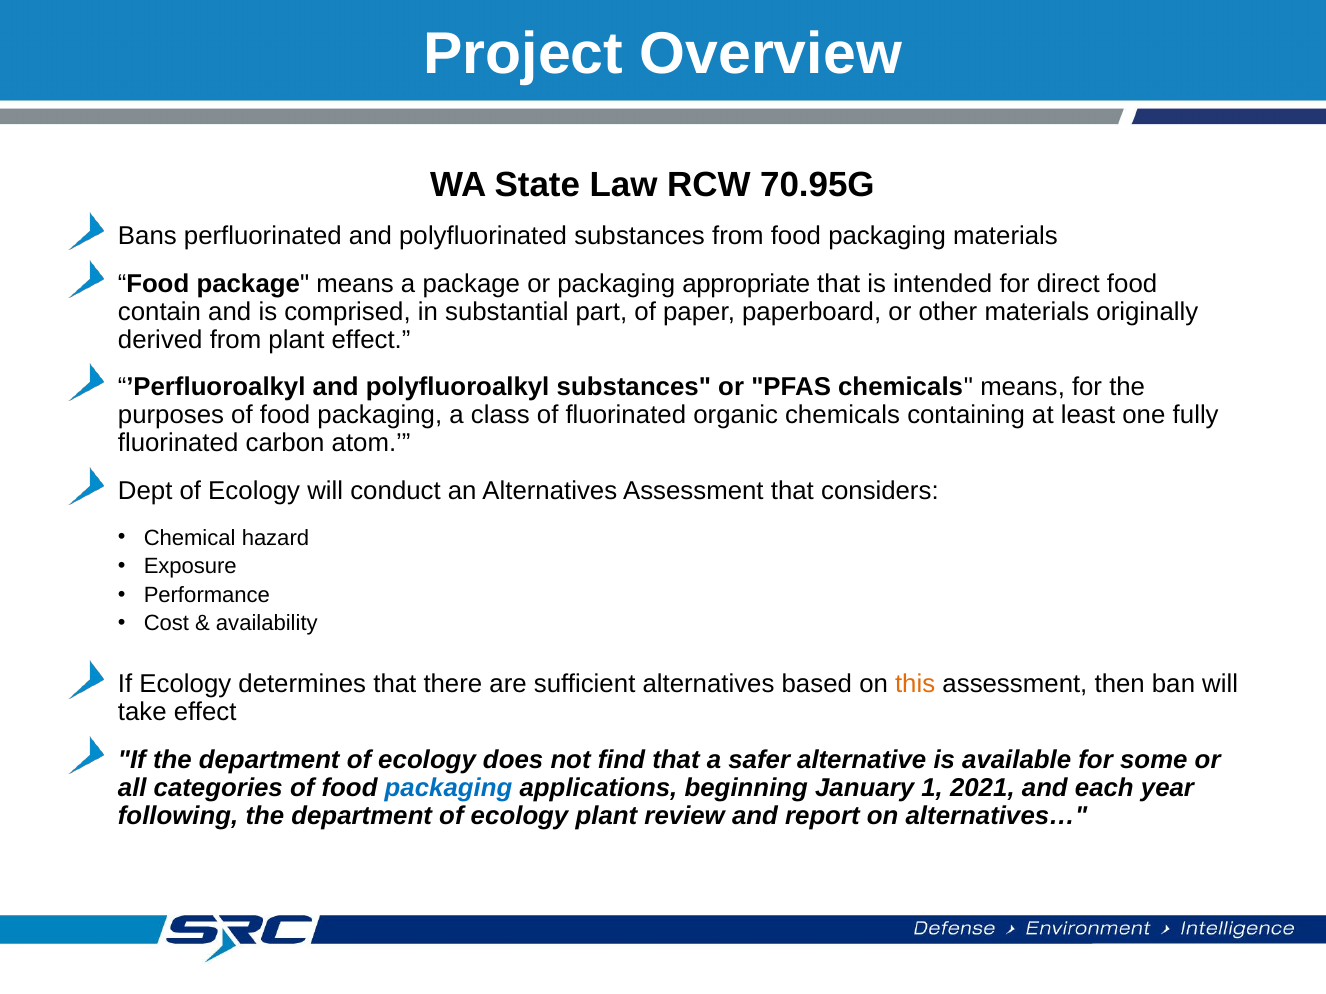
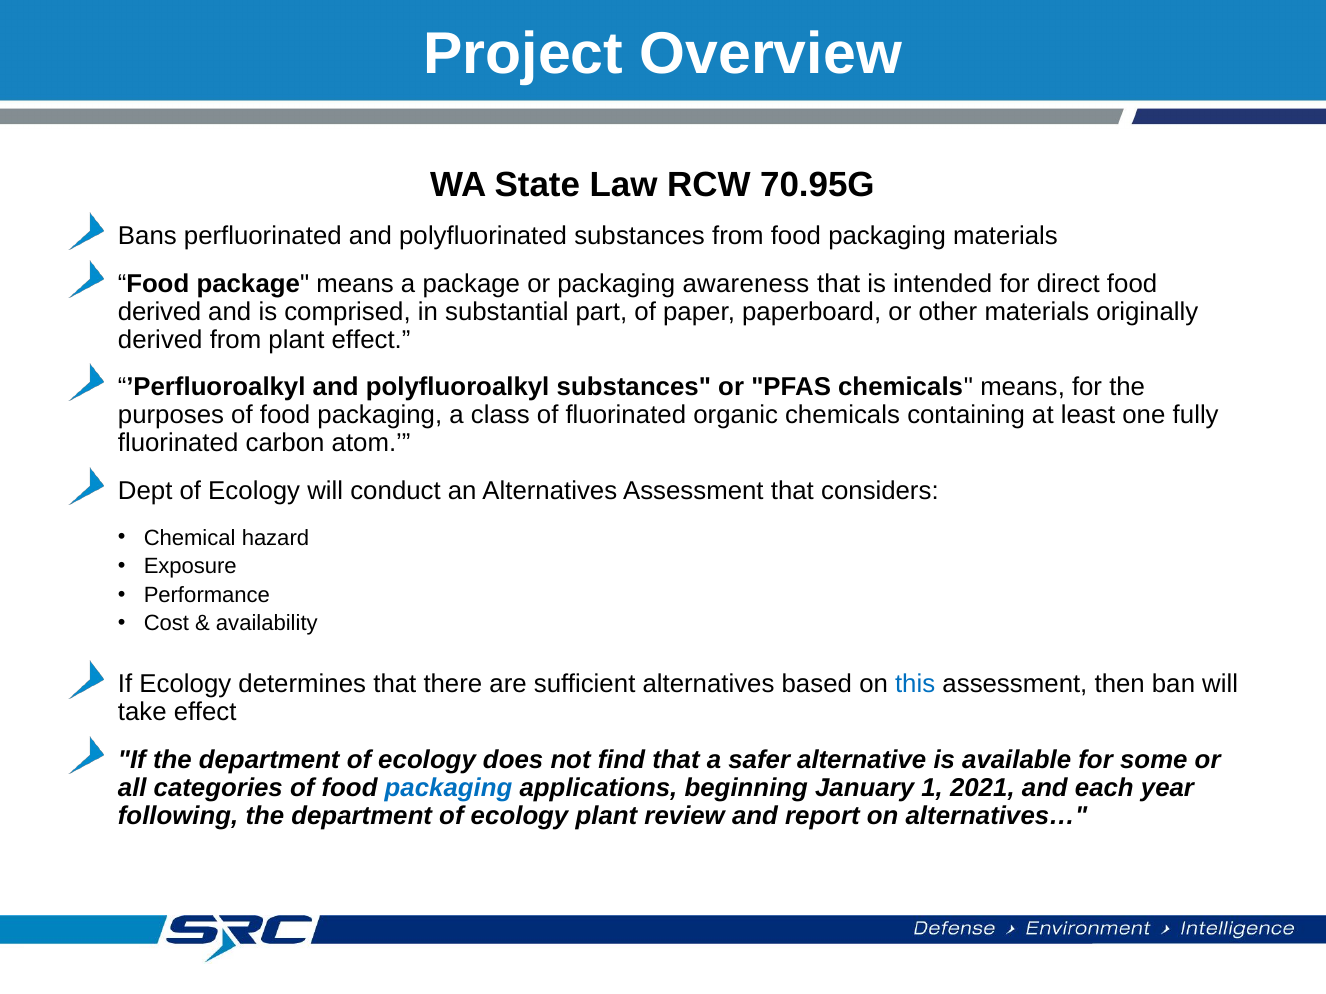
appropriate: appropriate -> awareness
contain at (160, 312): contain -> derived
this colour: orange -> blue
